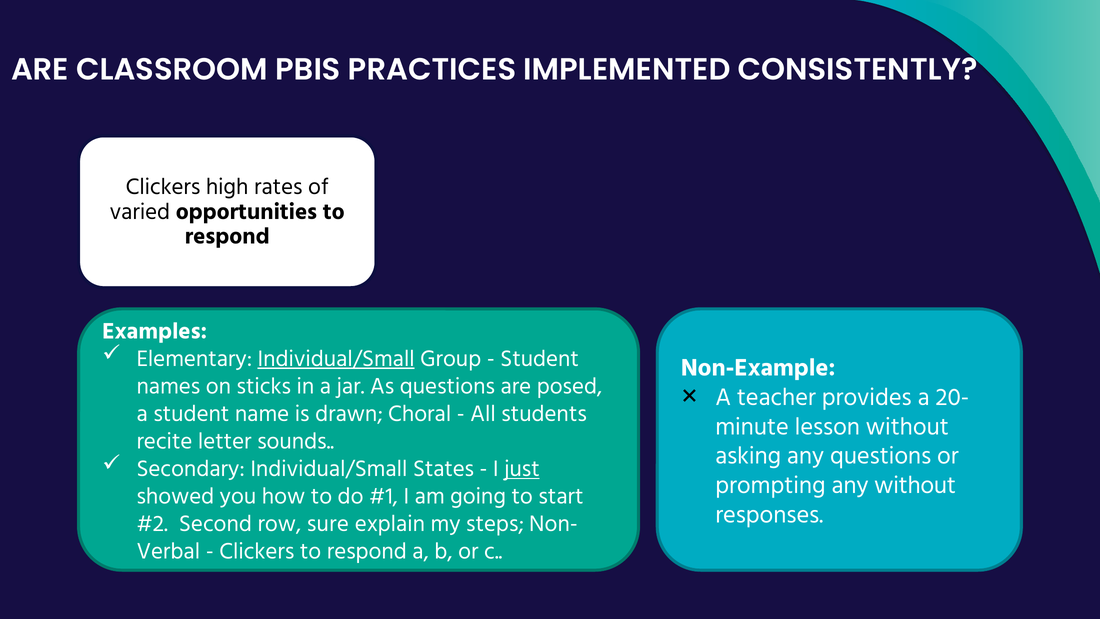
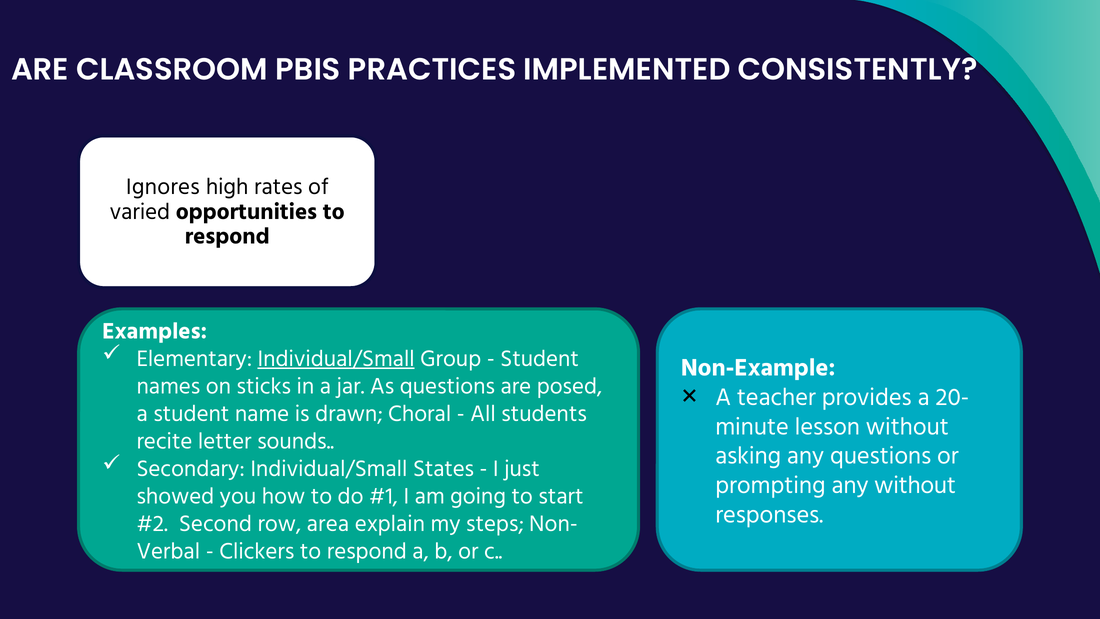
Clickers at (163, 187): Clickers -> Ignores
just underline: present -> none
sure: sure -> area
